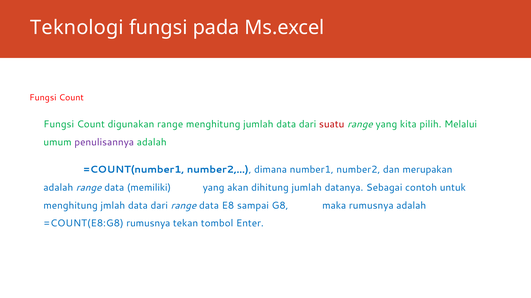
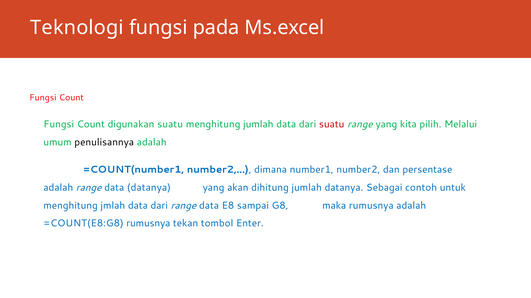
digunakan range: range -> suatu
penulisannya colour: purple -> black
merupakan: merupakan -> persentase
data memiliki: memiliki -> datanya
